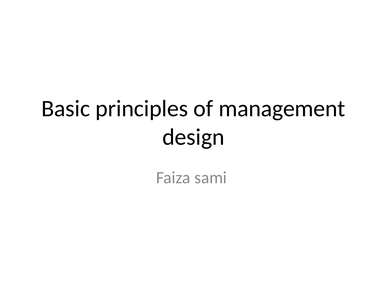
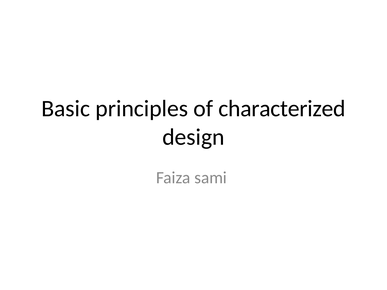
management: management -> characterized
